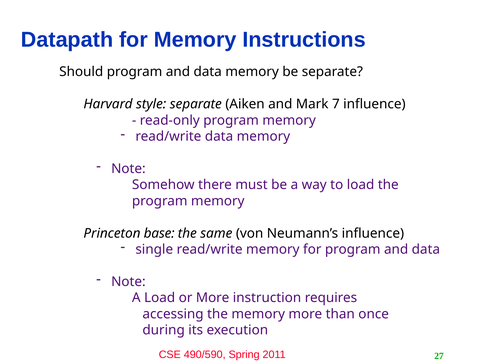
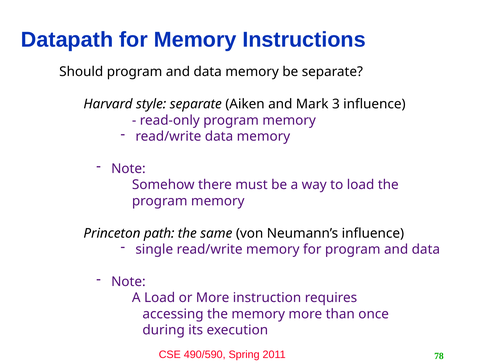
7: 7 -> 3
base: base -> path
27: 27 -> 78
